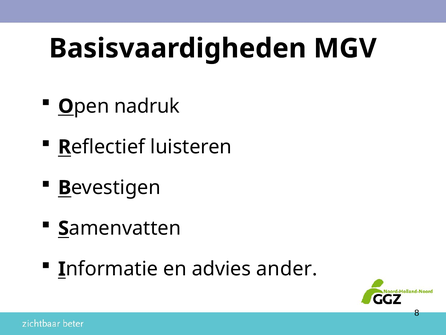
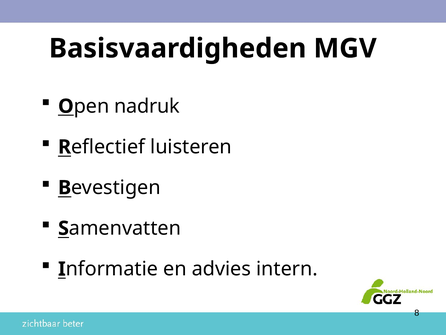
ander: ander -> intern
